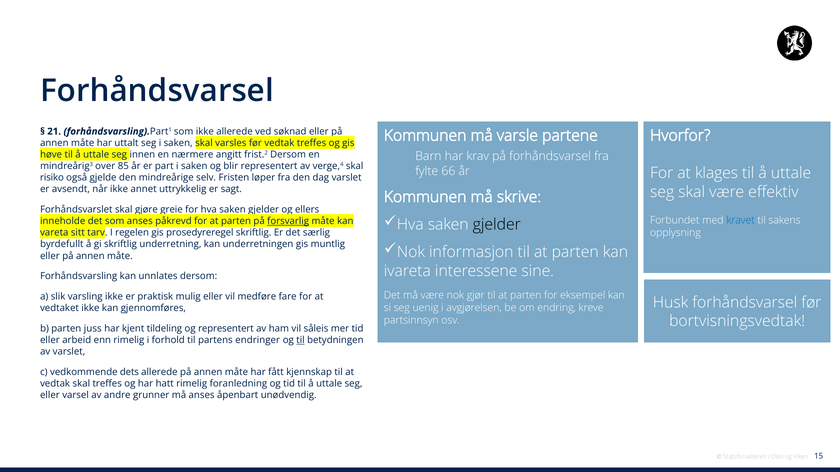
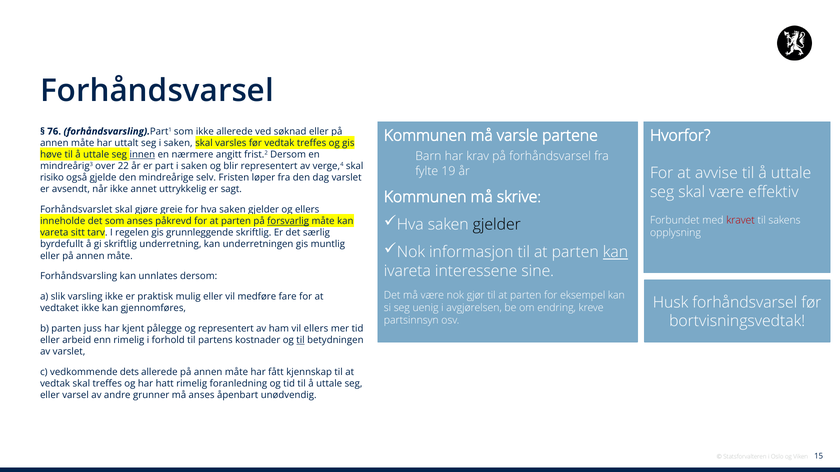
21: 21 -> 76
innen underline: none -> present
85: 85 -> 22
66: 66 -> 19
klages: klages -> avvise
kravet colour: blue -> red
prosedyreregel: prosedyreregel -> grunnleggende
kan at (615, 252) underline: none -> present
tildeling: tildeling -> pålegge
vil såleis: såleis -> ellers
endringer: endringer -> kostnader
